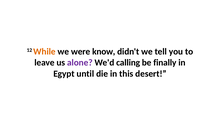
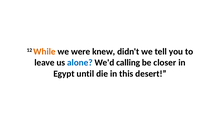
know: know -> knew
alone colour: purple -> blue
finally: finally -> closer
